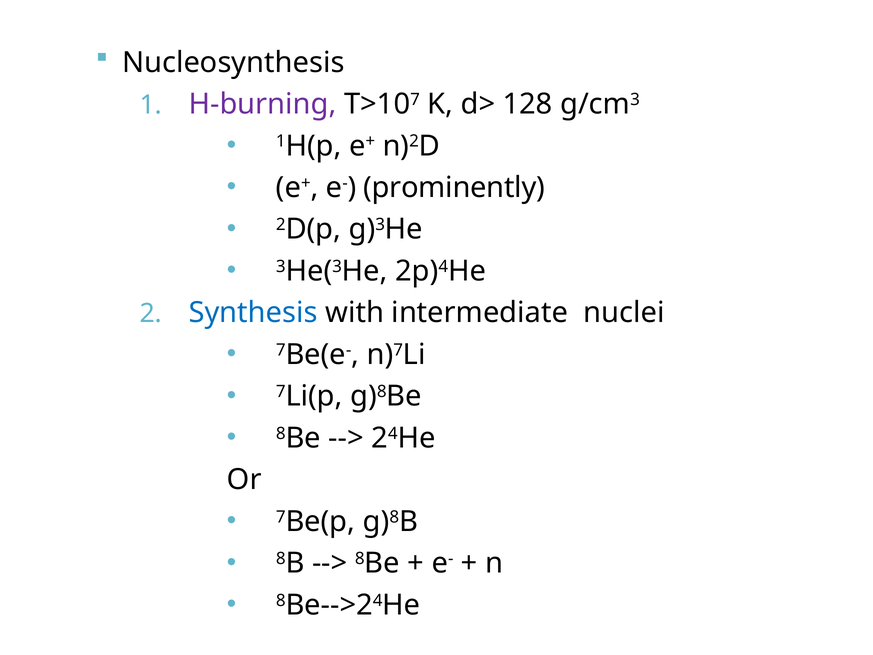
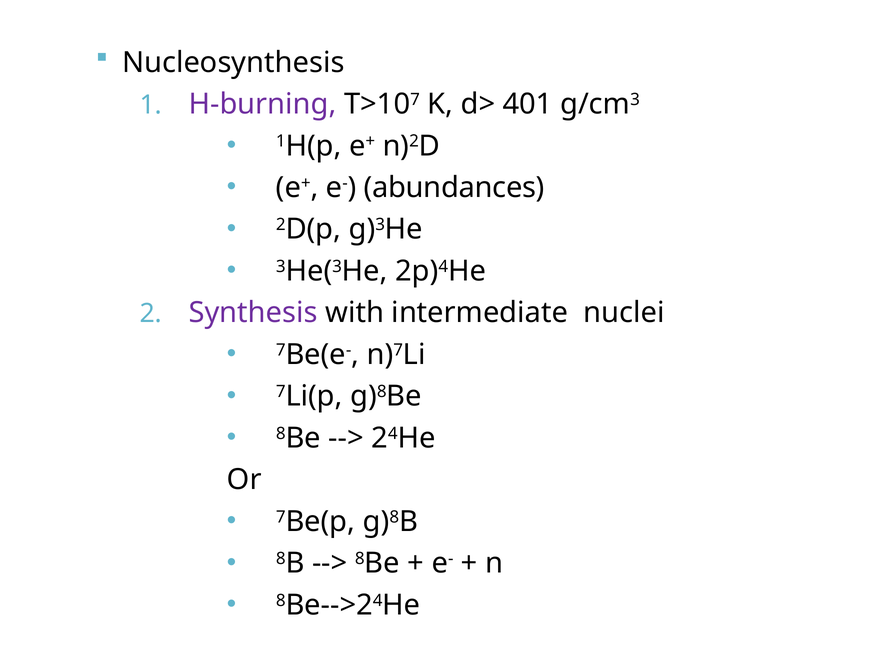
128: 128 -> 401
prominently: prominently -> abundances
Synthesis colour: blue -> purple
